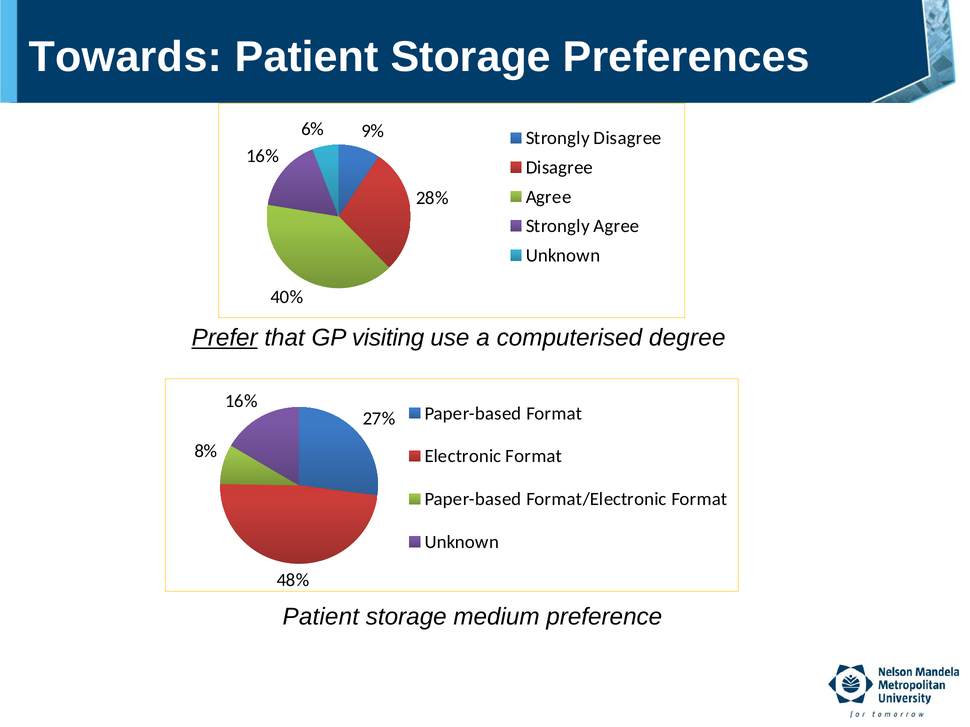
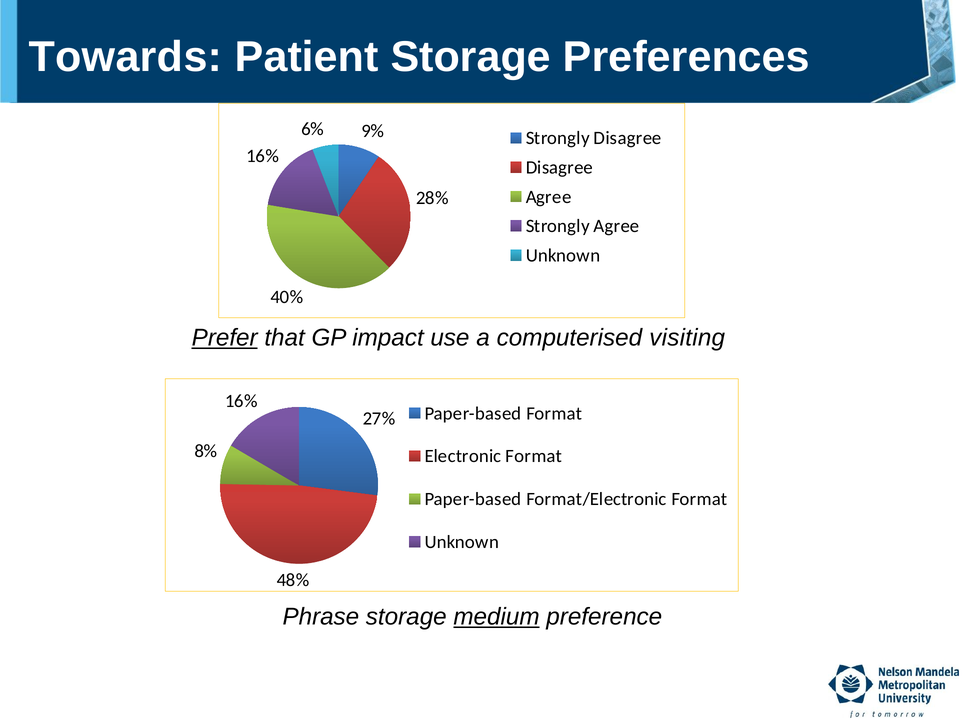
visiting: visiting -> impact
degree: degree -> visiting
Patient at (321, 617): Patient -> Phrase
medium underline: none -> present
